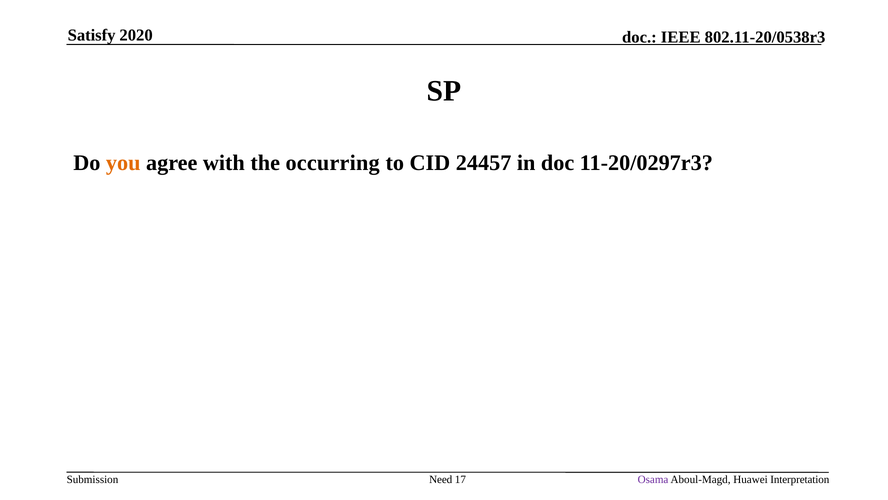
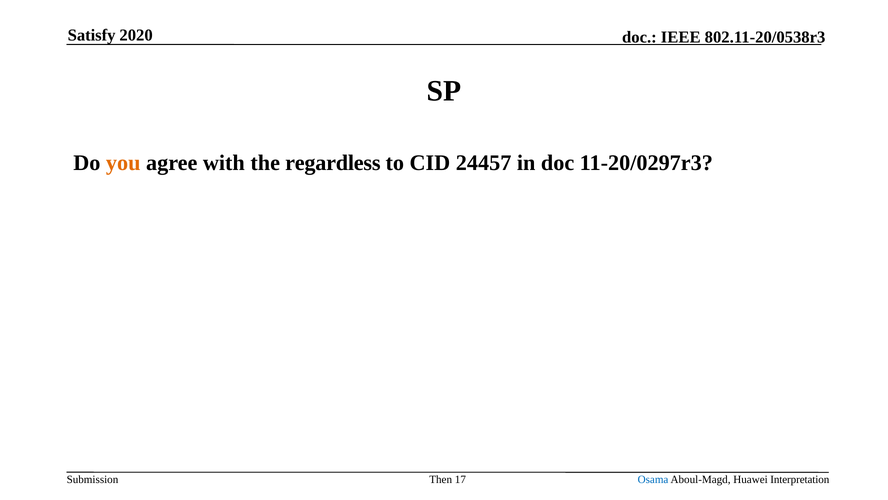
occurring: occurring -> regardless
Need: Need -> Then
Osama colour: purple -> blue
